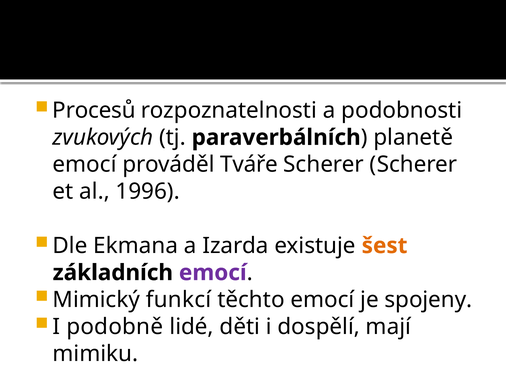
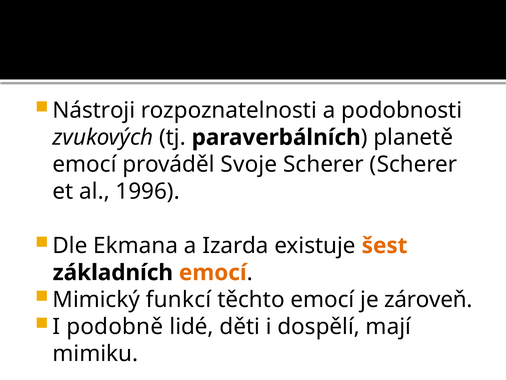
Procesů: Procesů -> Nástroji
Tváře: Tváře -> Svoje
emocí at (213, 272) colour: purple -> orange
spojeny: spojeny -> zároveň
